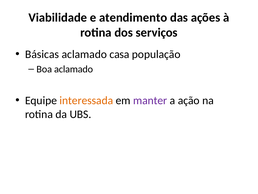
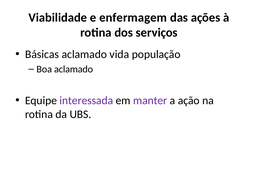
atendimento: atendimento -> enfermagem
casa: casa -> vida
interessada colour: orange -> purple
